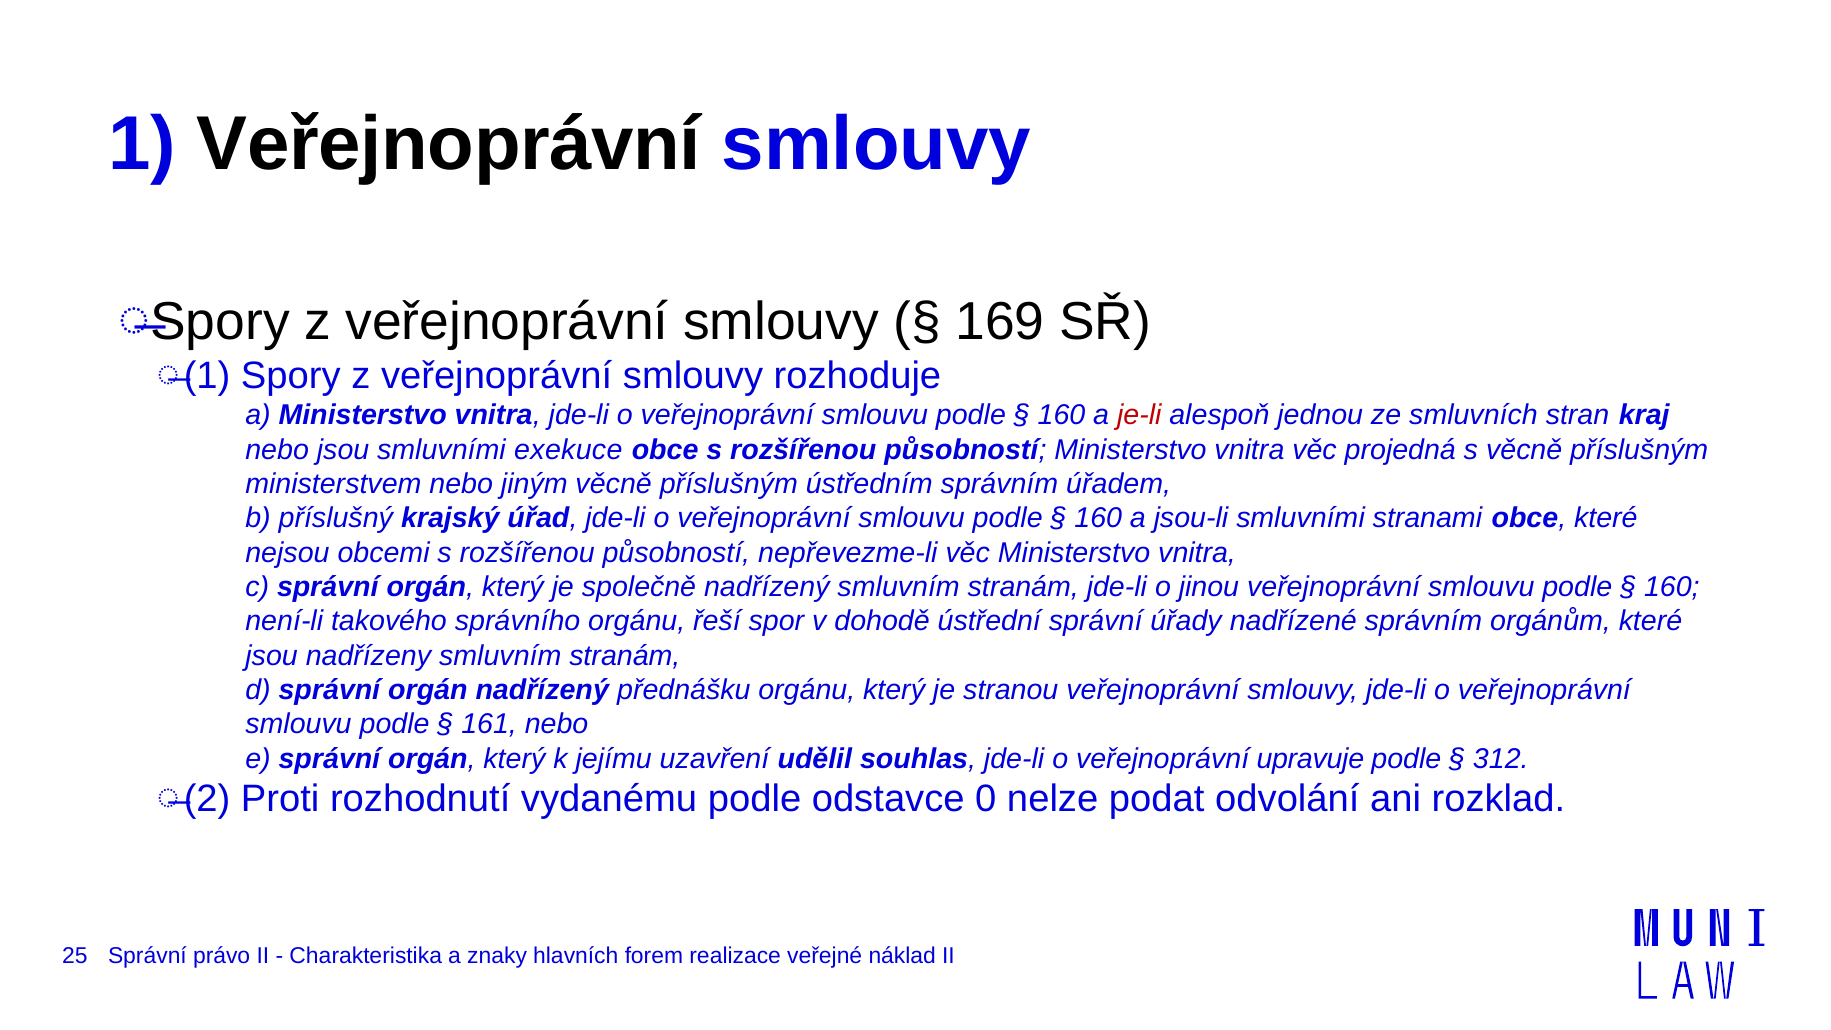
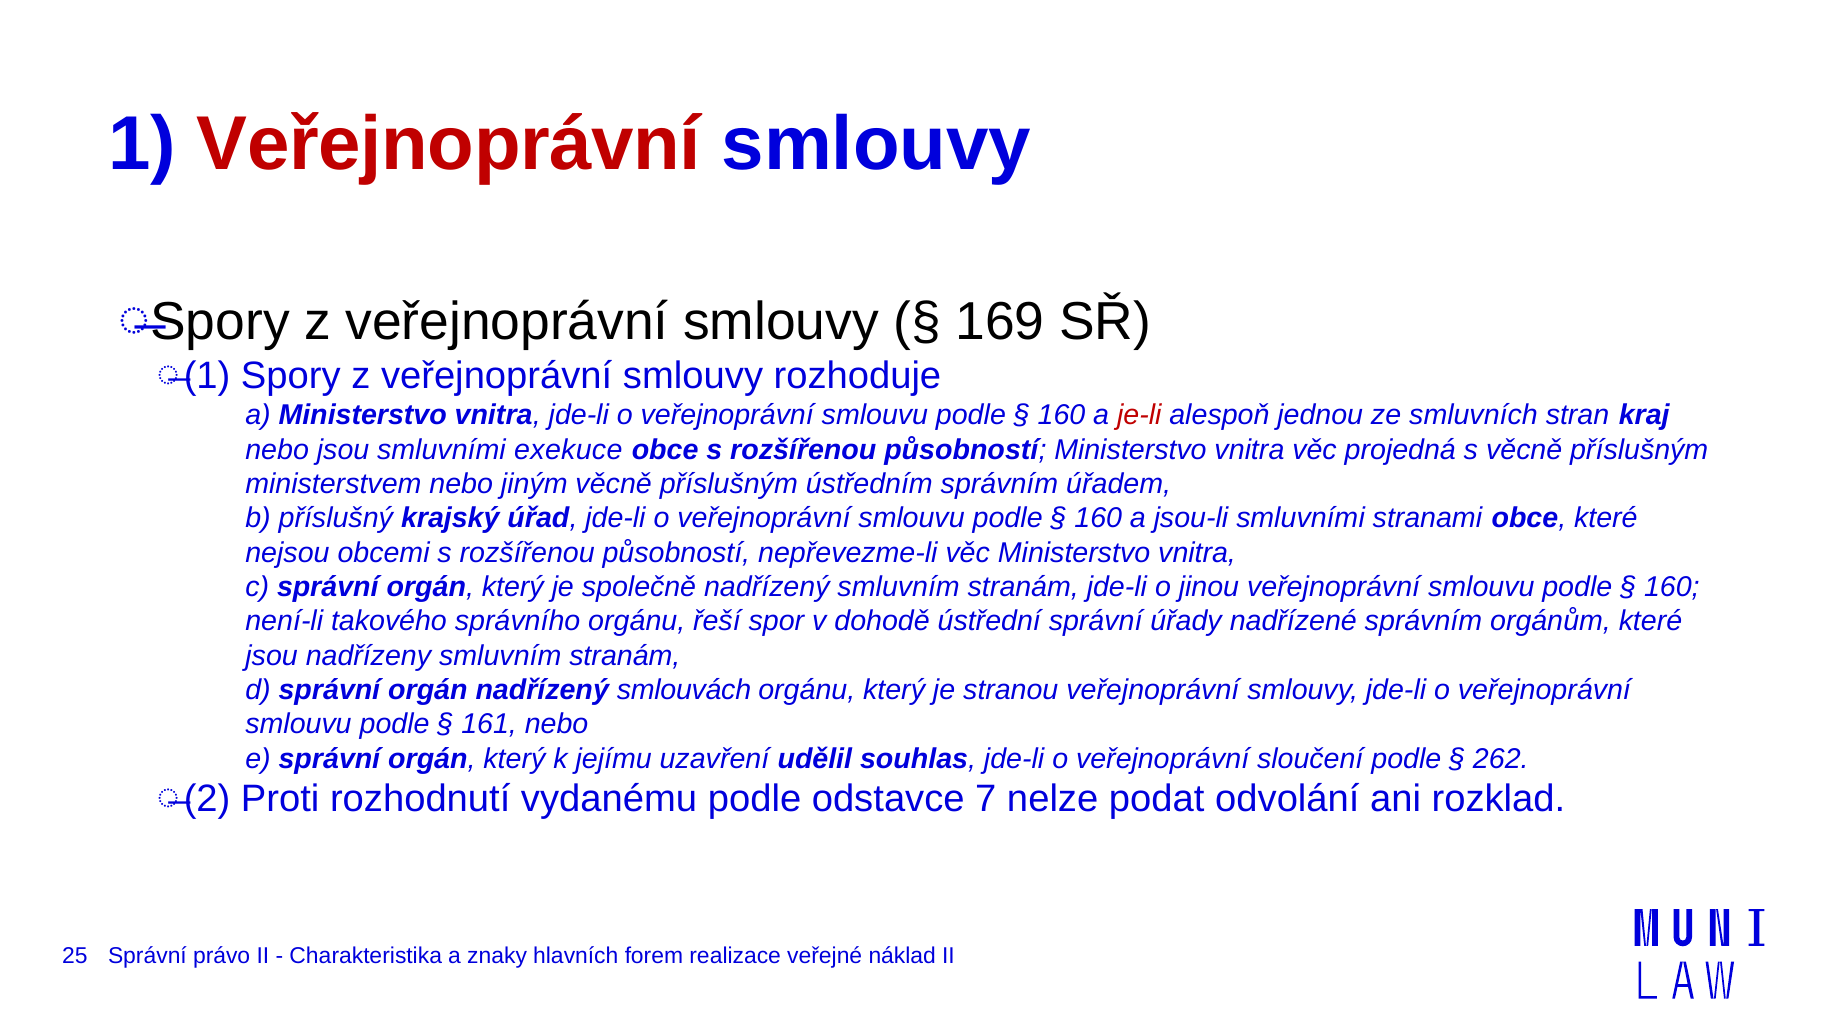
Veřejnoprávní at (449, 144) colour: black -> red
přednášku: přednášku -> smlouvách
upravuje: upravuje -> sloučení
312: 312 -> 262
0: 0 -> 7
